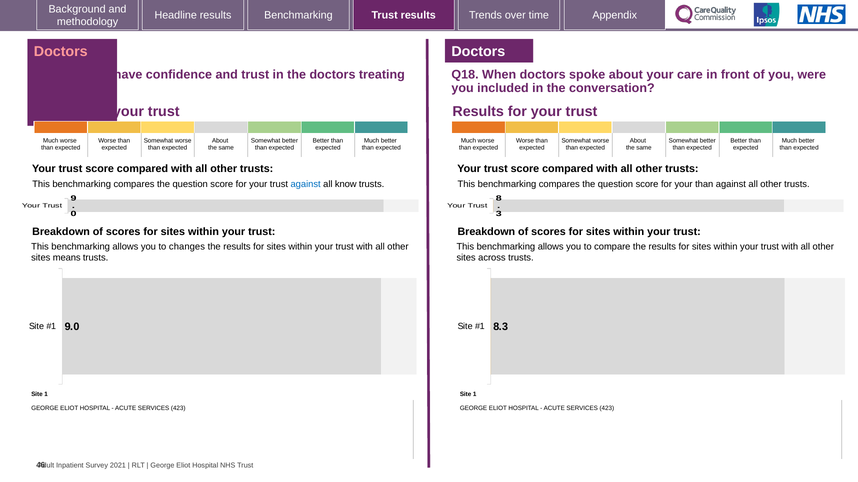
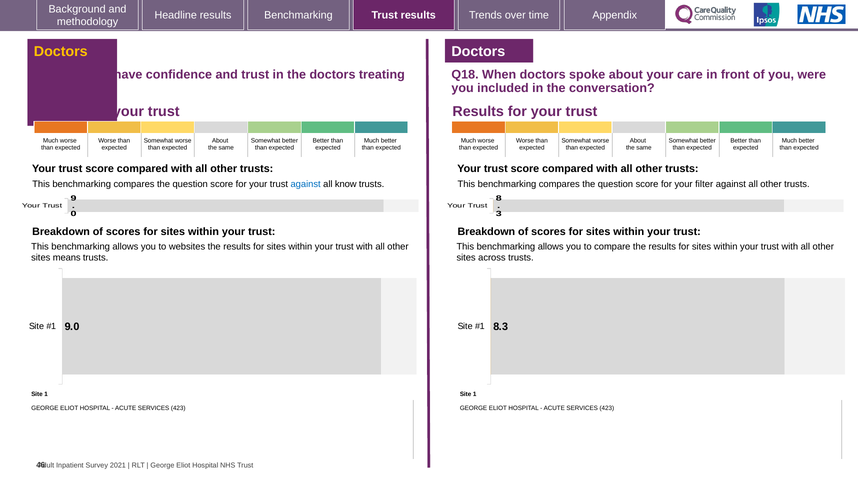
Doctors at (61, 52) colour: pink -> yellow
your than: than -> filter
changes: changes -> websites
